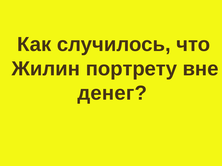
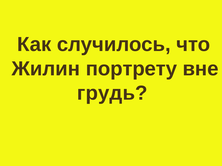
денег: денег -> грудь
